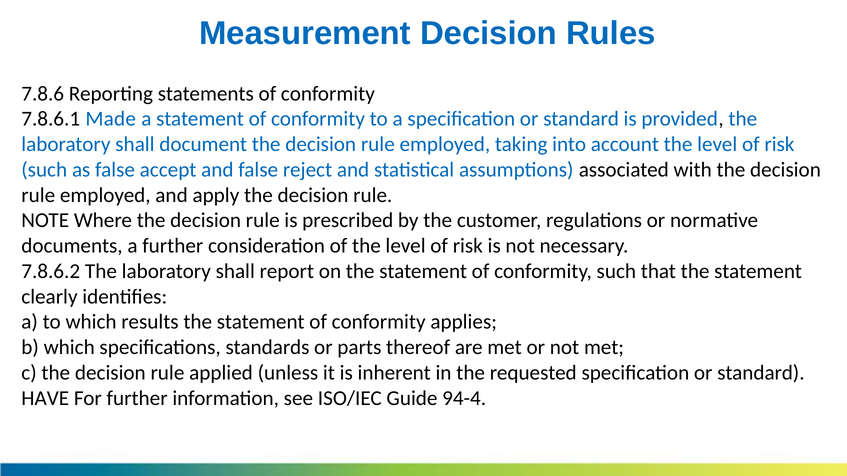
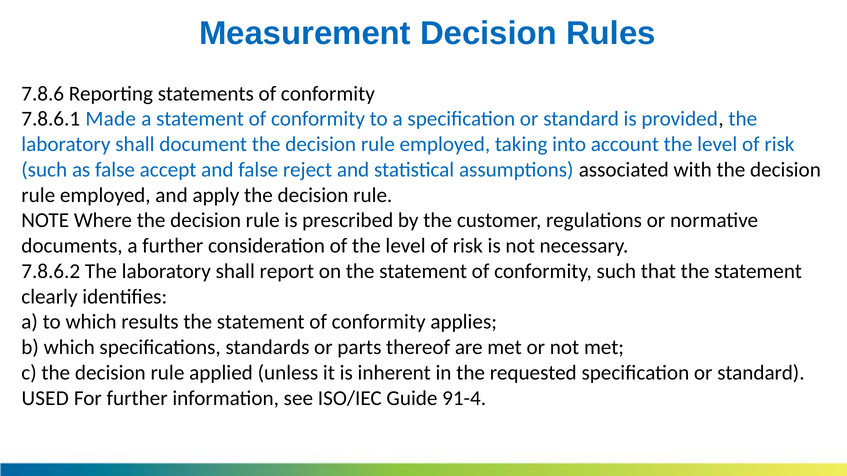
HAVE: HAVE -> USED
94-4: 94-4 -> 91-4
